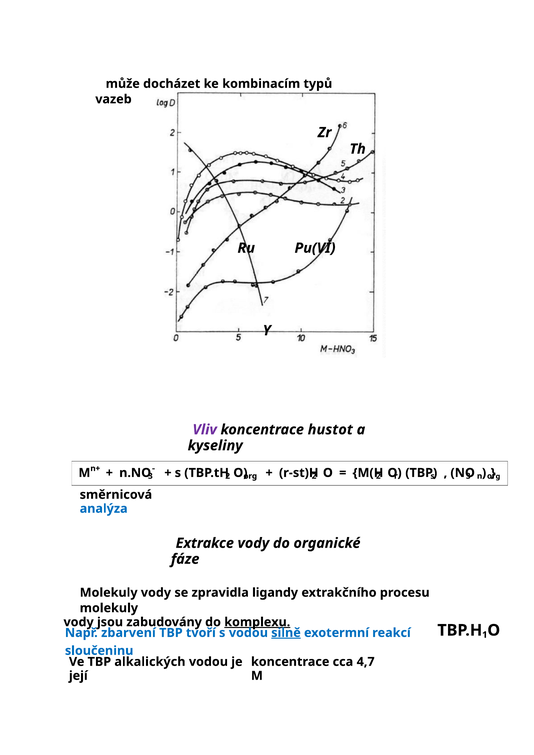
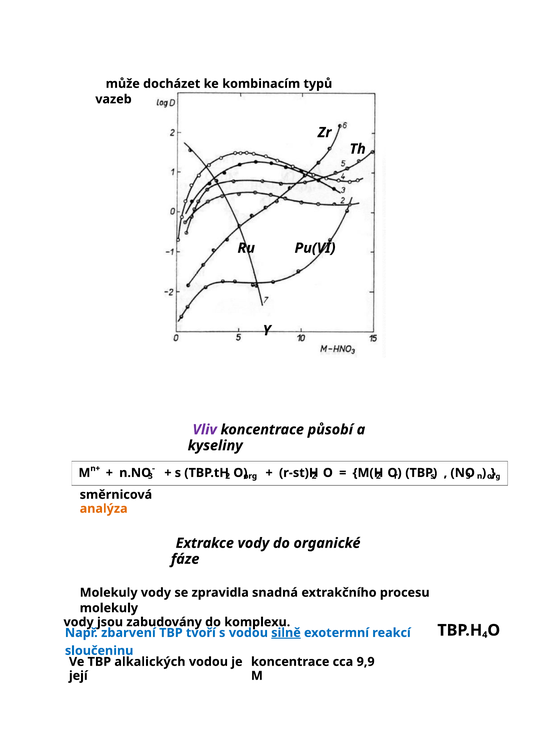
hustot: hustot -> působí
analýza colour: blue -> orange
ligandy: ligandy -> snadná
komplexu underline: present -> none
1: 1 -> 4
4,7: 4,7 -> 9,9
